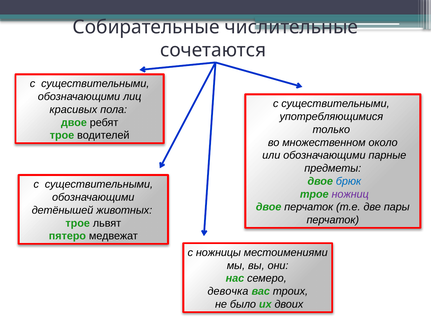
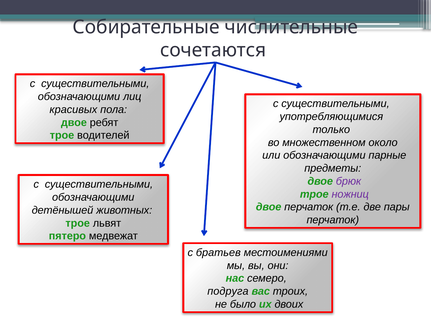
брюк colour: blue -> purple
ножницы: ножницы -> братьев
девочка: девочка -> подруга
